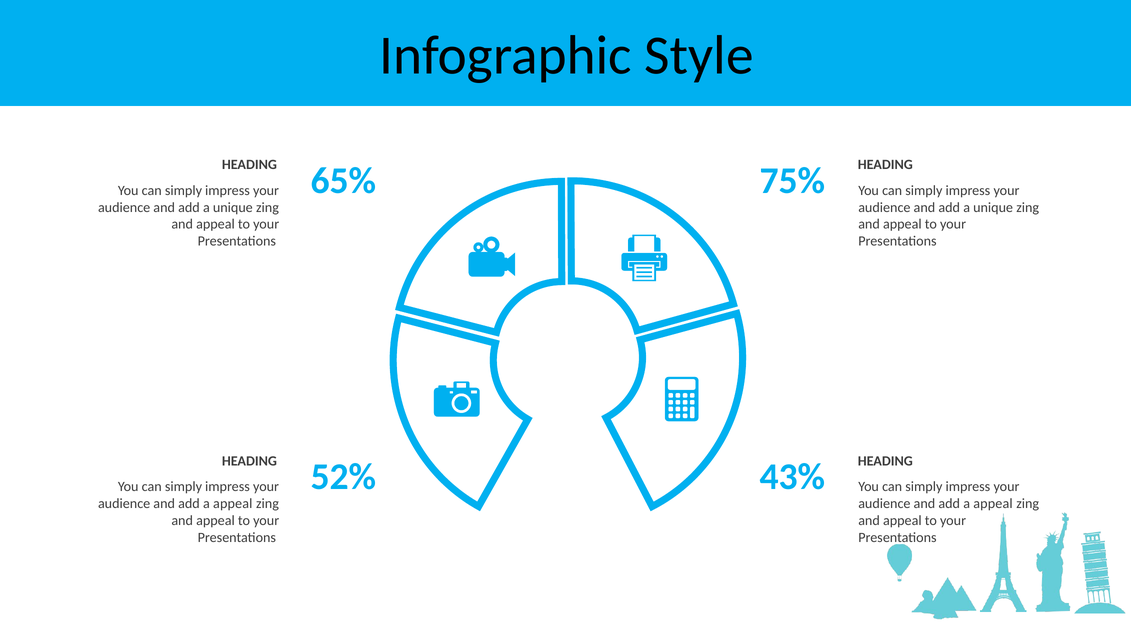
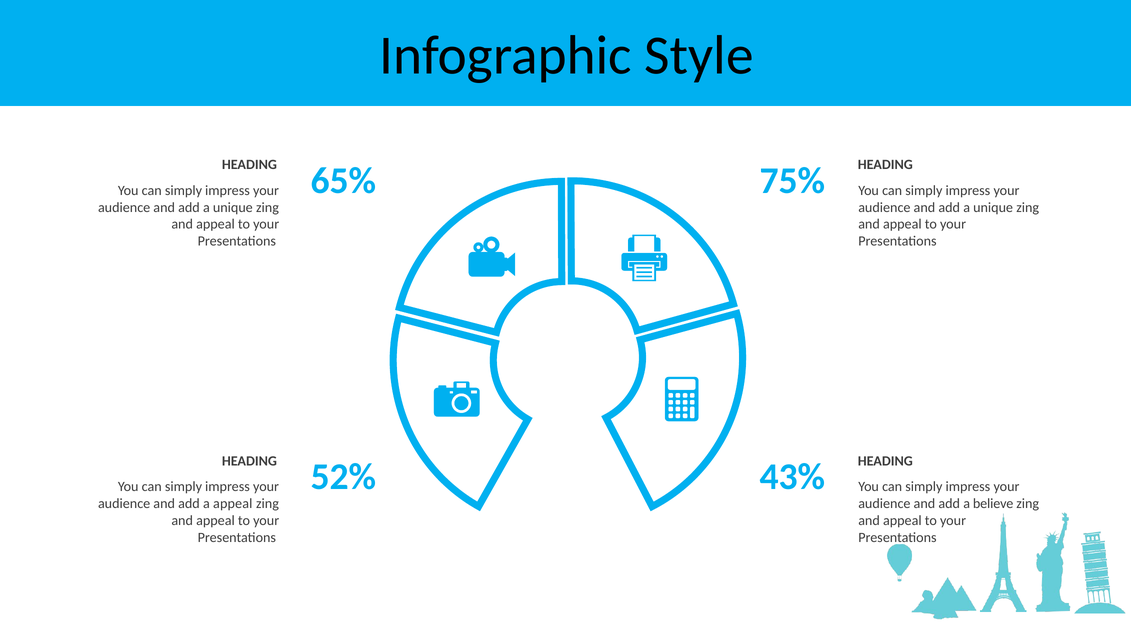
appeal at (993, 504): appeal -> believe
